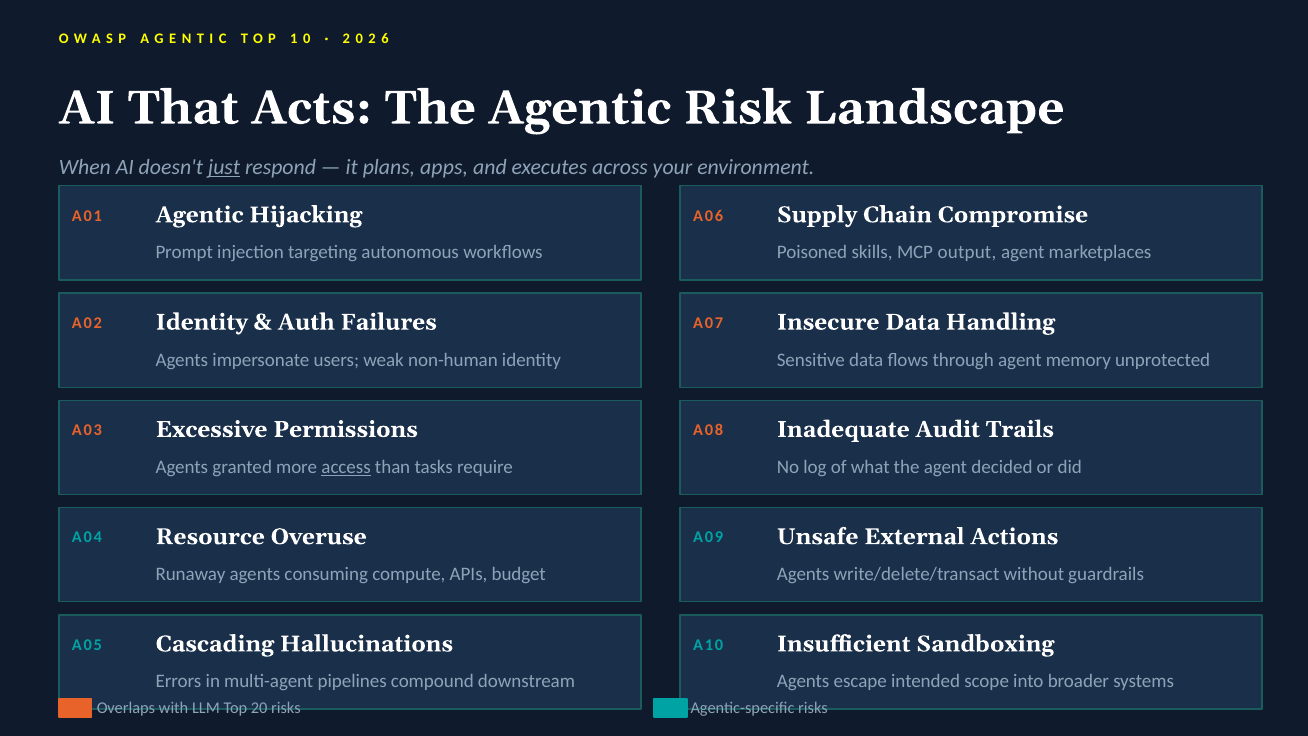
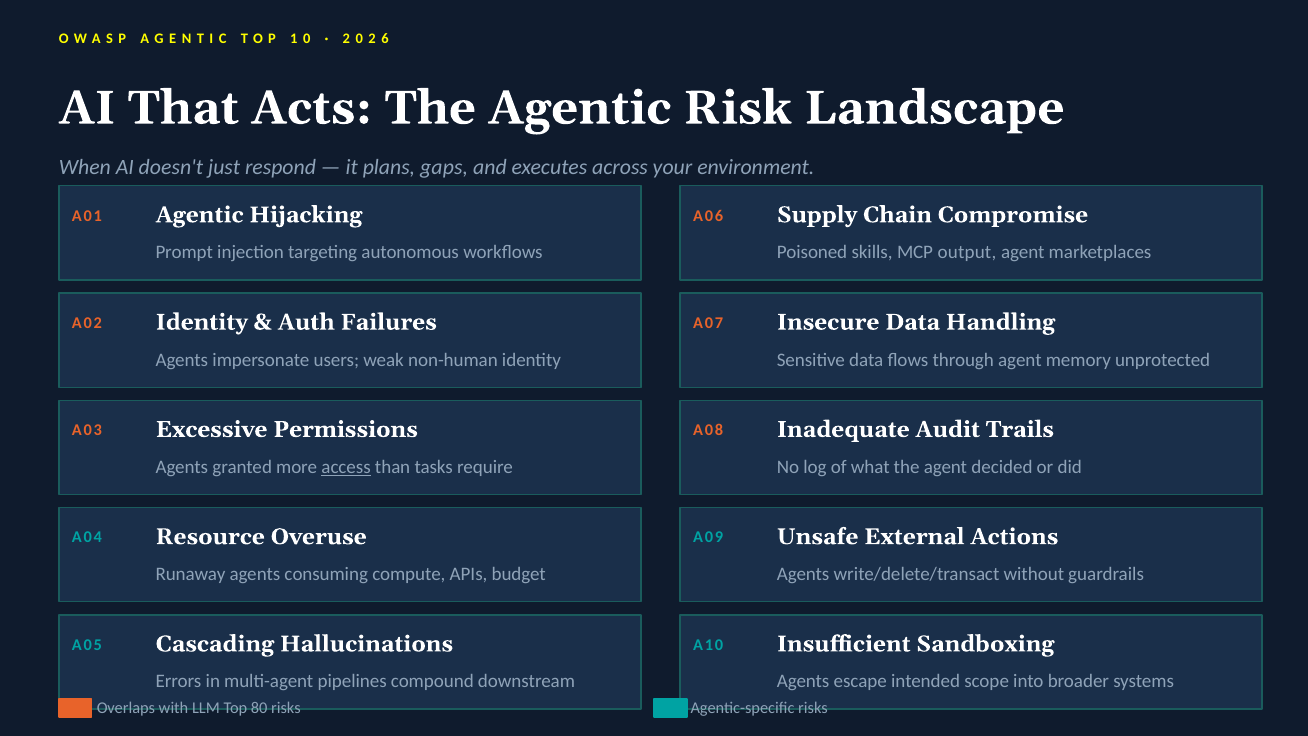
just underline: present -> none
apps: apps -> gaps
20: 20 -> 80
